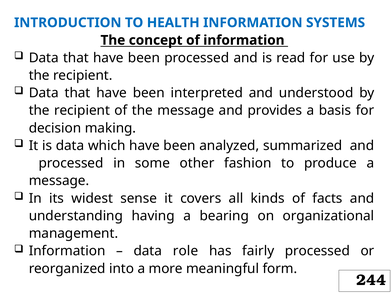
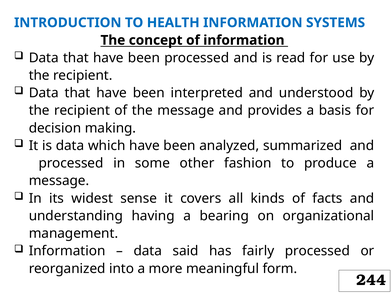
role: role -> said
